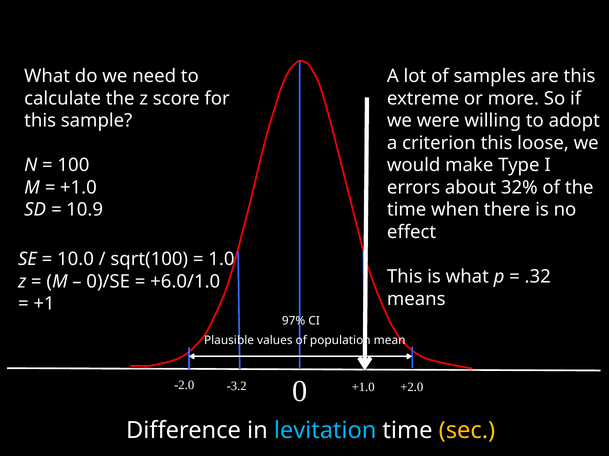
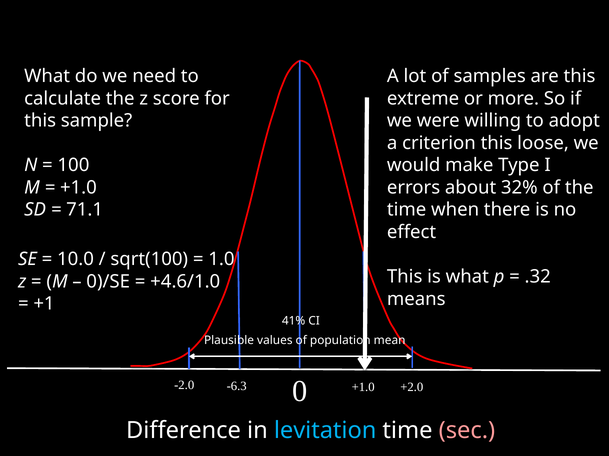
10.9: 10.9 -> 71.1
+6.0/1.0: +6.0/1.0 -> +4.6/1.0
97%: 97% -> 41%
-3.2: -3.2 -> -6.3
sec colour: yellow -> pink
